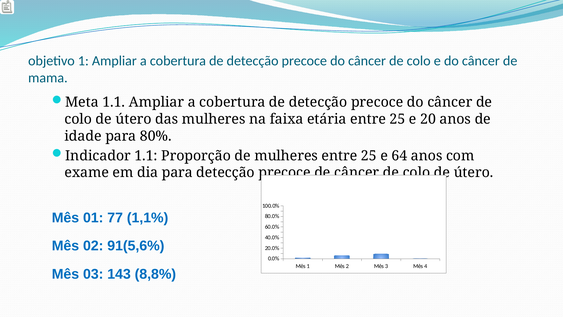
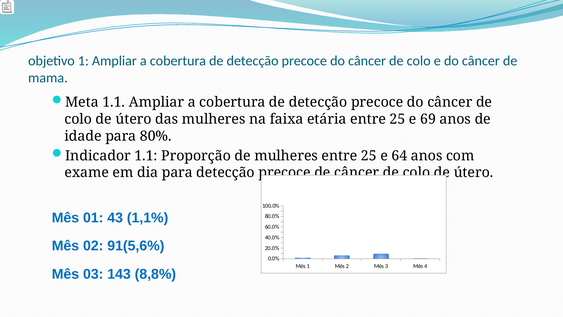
20: 20 -> 69
77: 77 -> 43
